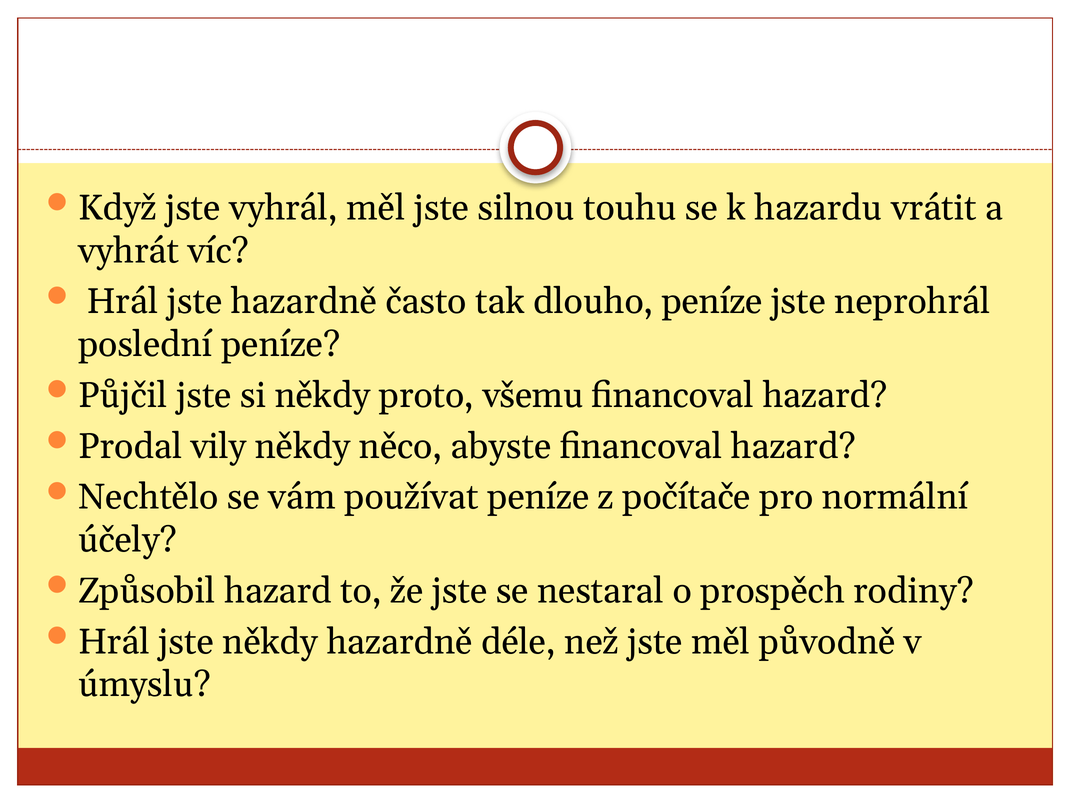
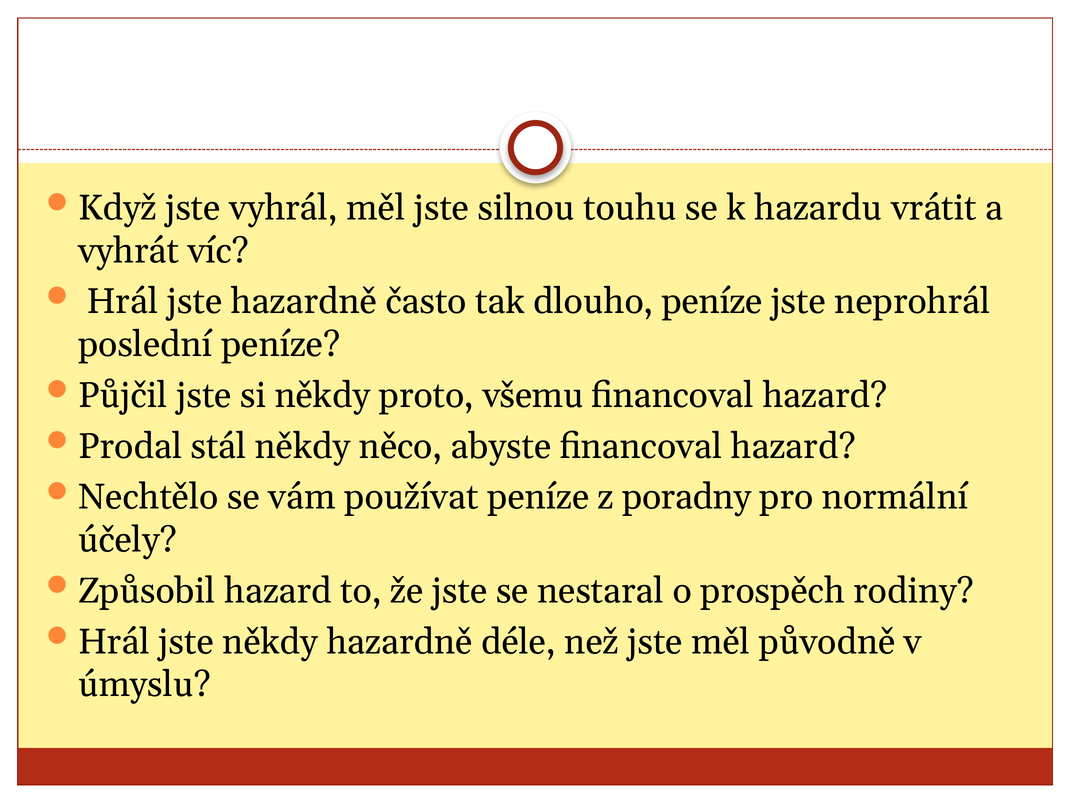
vily: vily -> stál
počítače: počítače -> poradny
